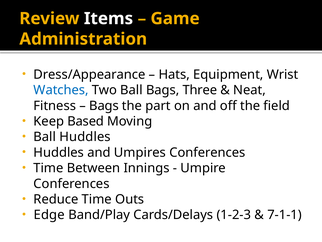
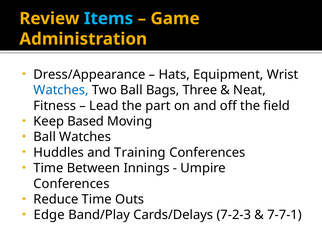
Items colour: white -> light blue
Bags at (104, 106): Bags -> Lead
Ball Huddles: Huddles -> Watches
Umpires: Umpires -> Training
1-2-3: 1-2-3 -> 7-2-3
7-1-1: 7-1-1 -> 7-7-1
